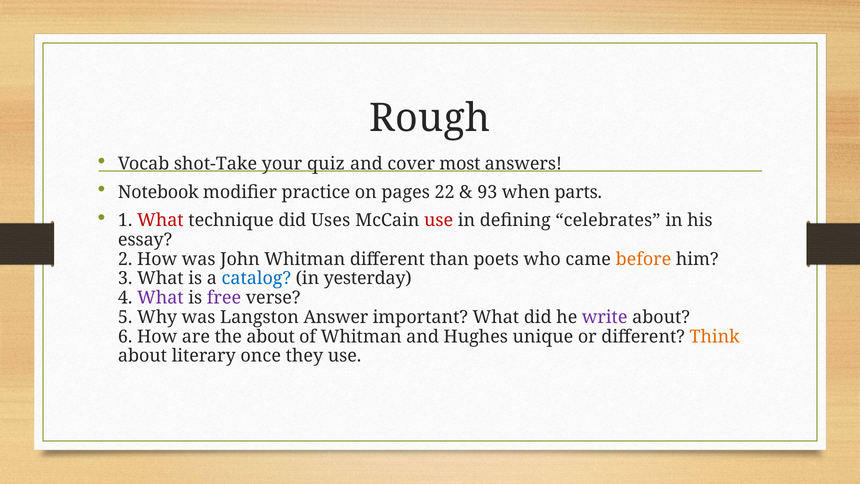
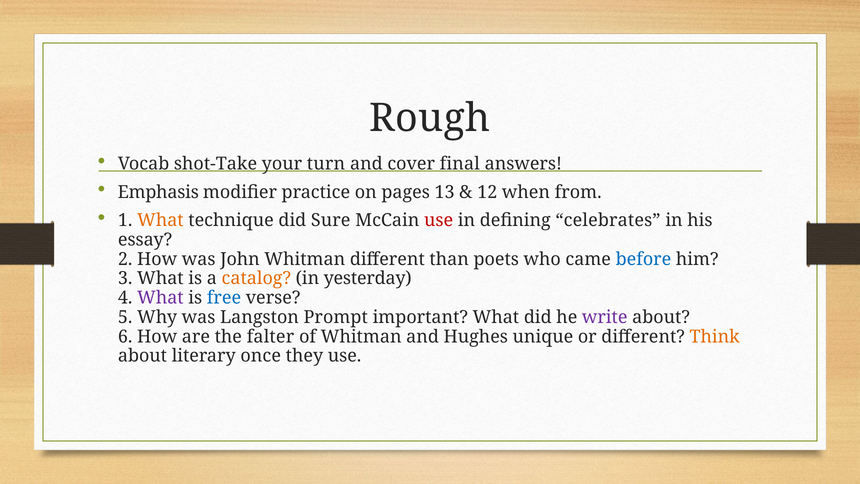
quiz: quiz -> turn
most: most -> final
Notebook: Notebook -> Emphasis
22: 22 -> 13
93: 93 -> 12
parts: parts -> from
What at (160, 220) colour: red -> orange
Uses: Uses -> Sure
before colour: orange -> blue
catalog colour: blue -> orange
free colour: purple -> blue
Answer: Answer -> Prompt
the about: about -> falter
